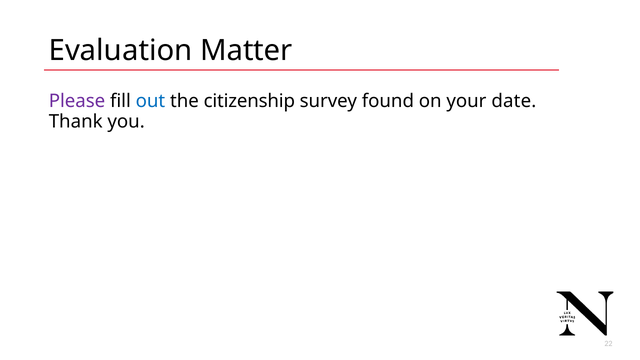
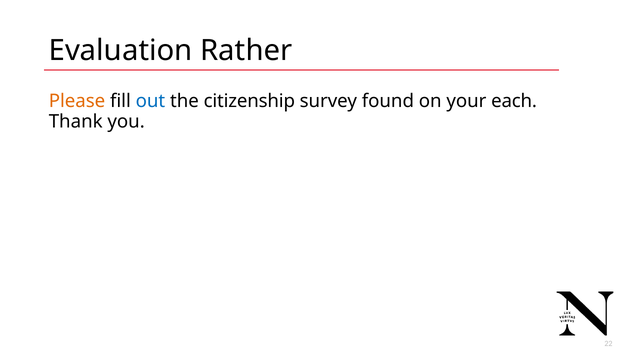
Matter: Matter -> Rather
Please colour: purple -> orange
date: date -> each
